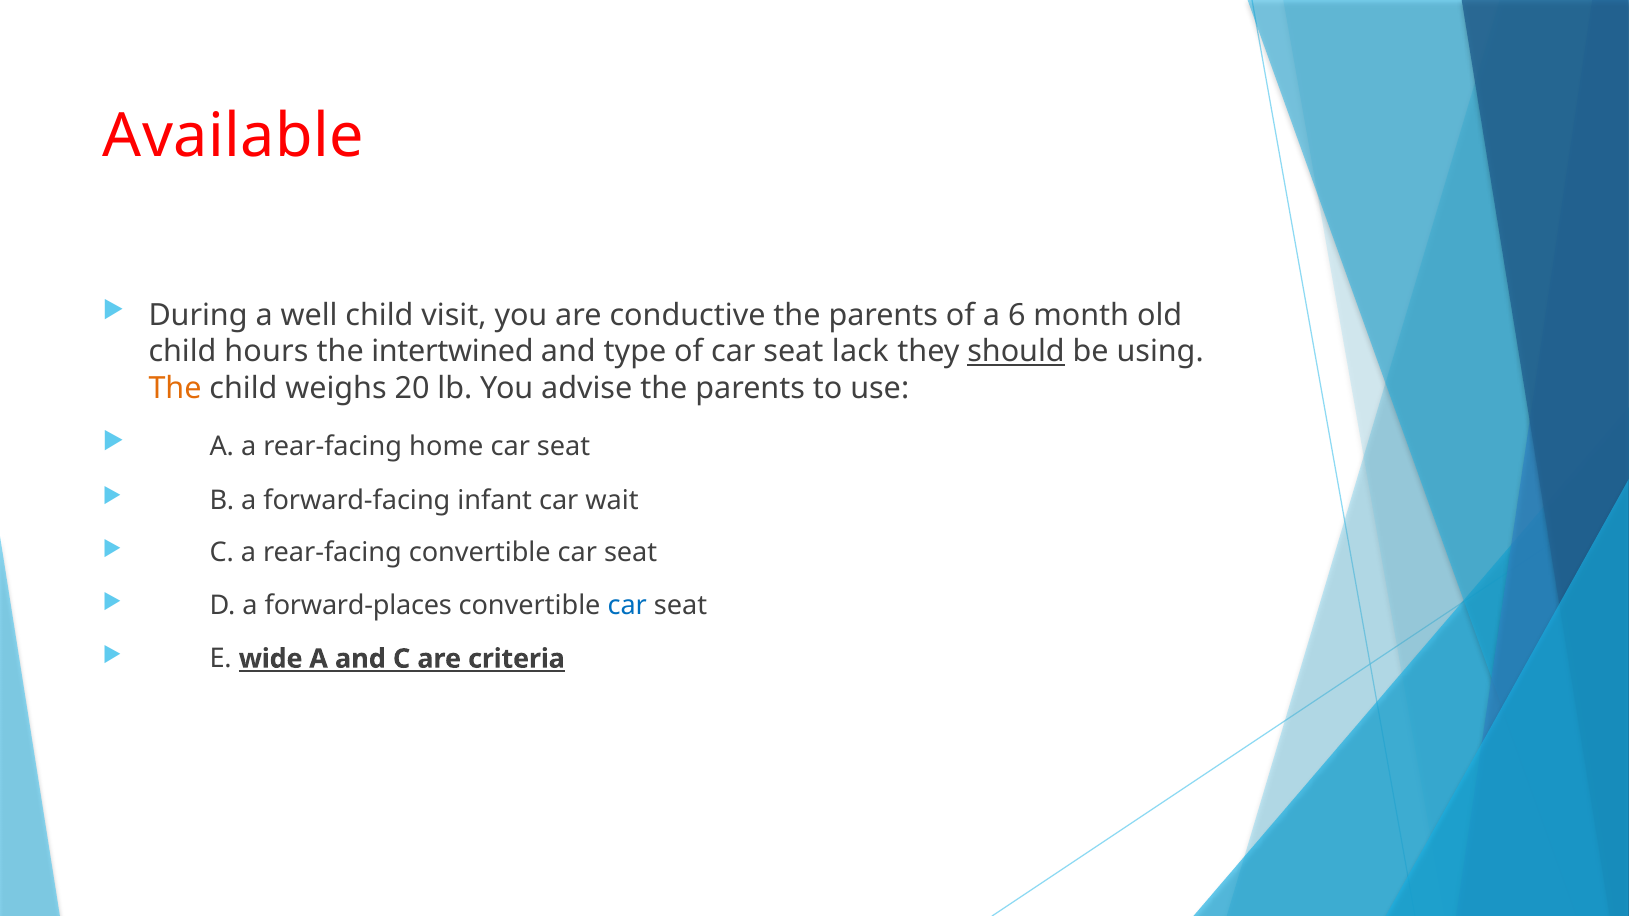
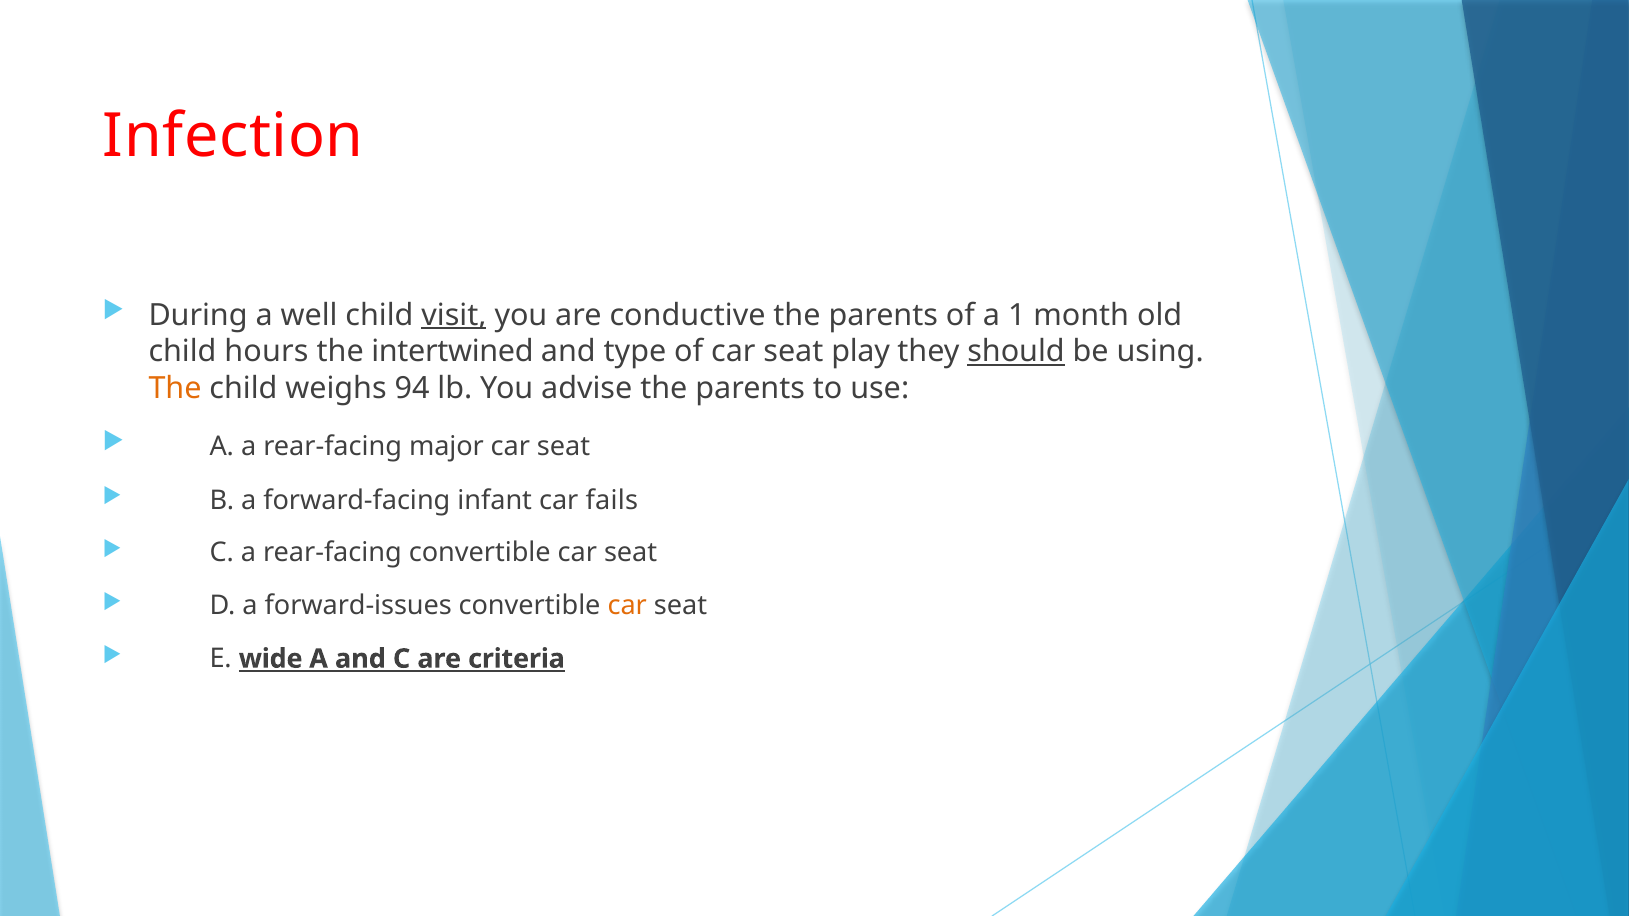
Available: Available -> Infection
visit underline: none -> present
6: 6 -> 1
lack: lack -> play
20: 20 -> 94
home: home -> major
wait: wait -> fails
forward-places: forward-places -> forward-issues
car at (627, 606) colour: blue -> orange
